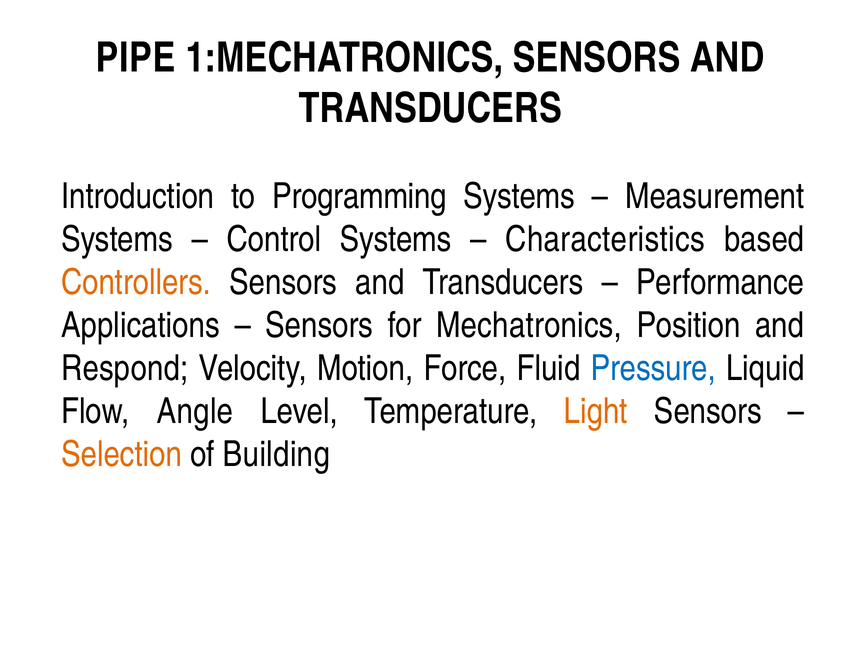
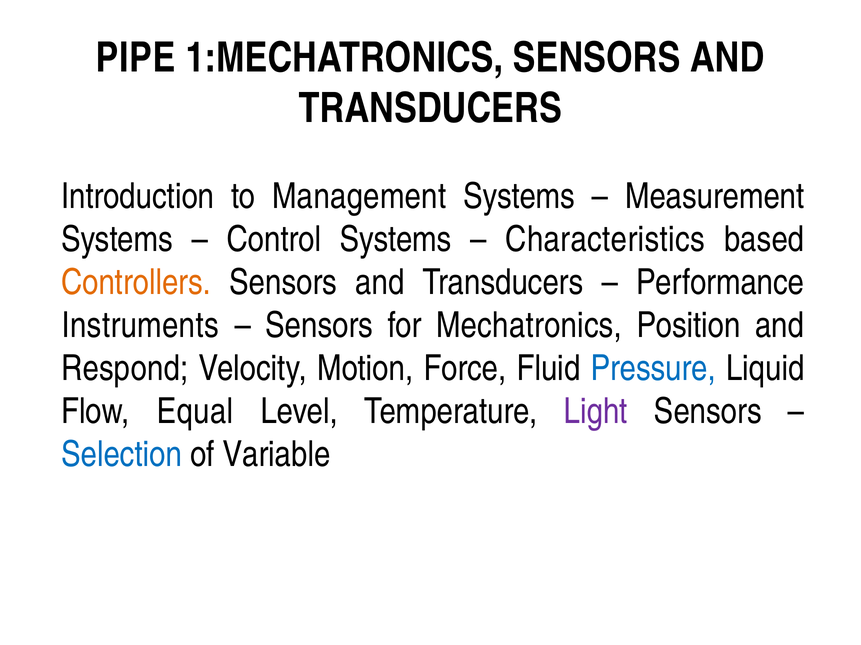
Programming: Programming -> Management
Applications: Applications -> Instruments
Angle: Angle -> Equal
Light colour: orange -> purple
Selection colour: orange -> blue
Building: Building -> Variable
